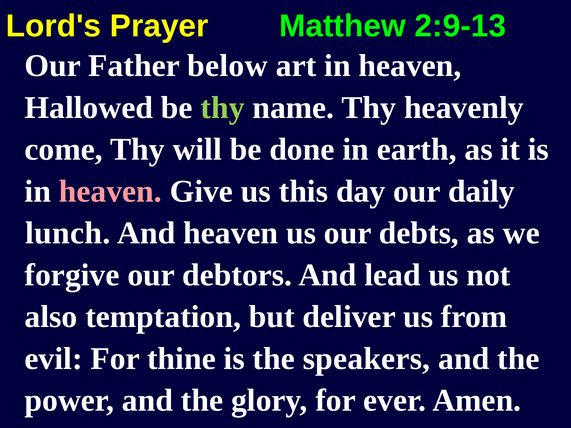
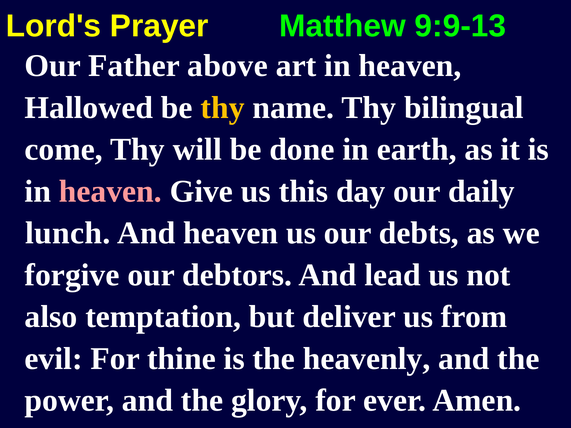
2:9-13: 2:9-13 -> 9:9-13
below: below -> above
thy at (223, 108) colour: light green -> yellow
heavenly: heavenly -> bilingual
speakers: speakers -> heavenly
